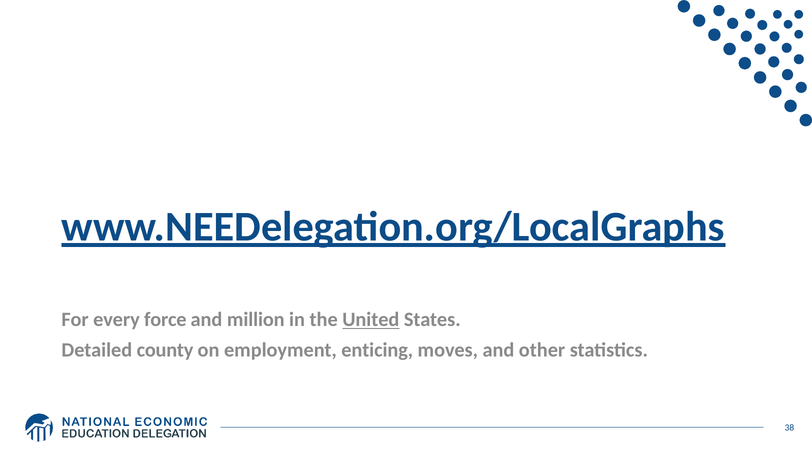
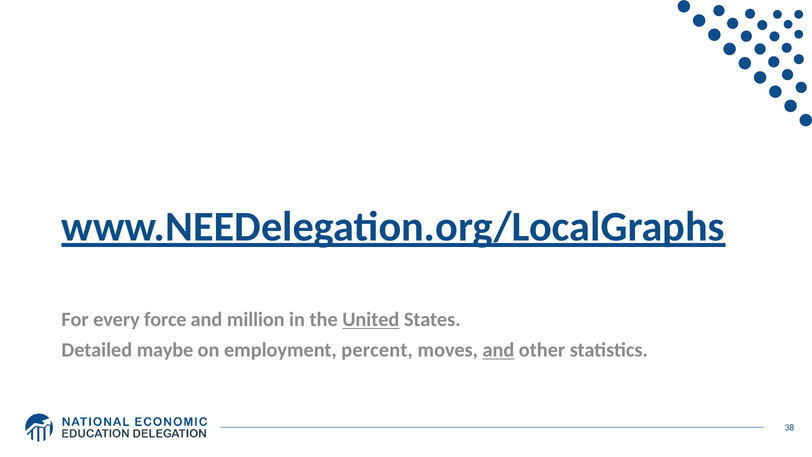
county: county -> maybe
enticing: enticing -> percent
and at (498, 350) underline: none -> present
